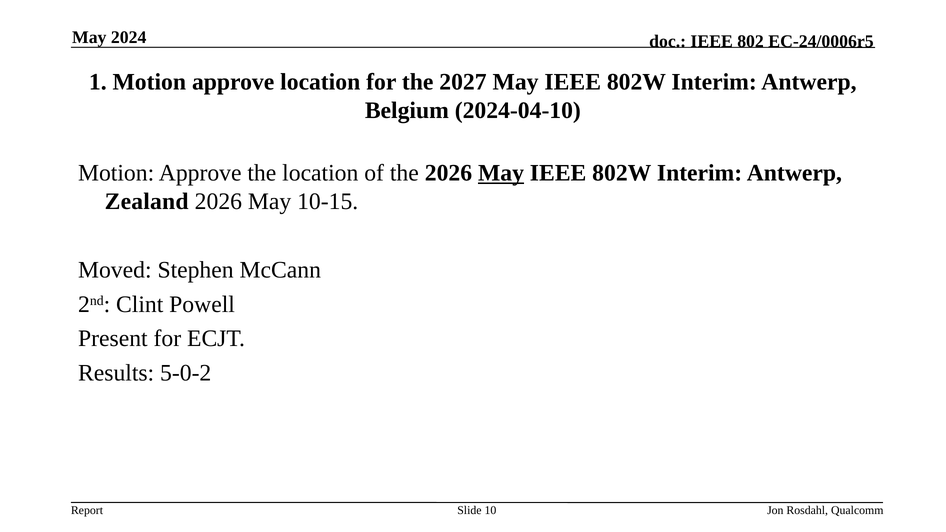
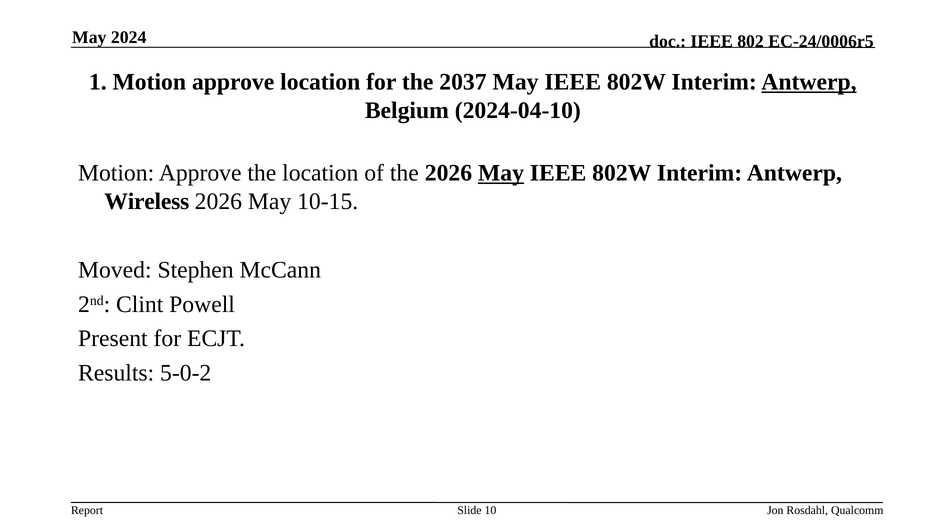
2027: 2027 -> 2037
Antwerp at (809, 82) underline: none -> present
Zealand: Zealand -> Wireless
